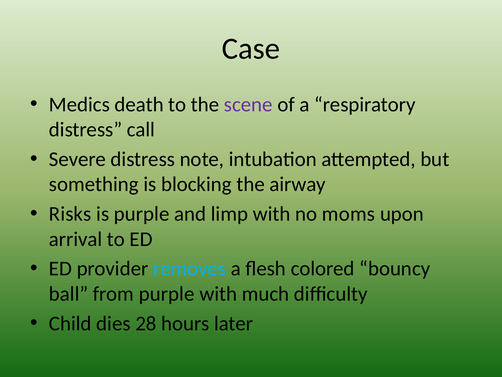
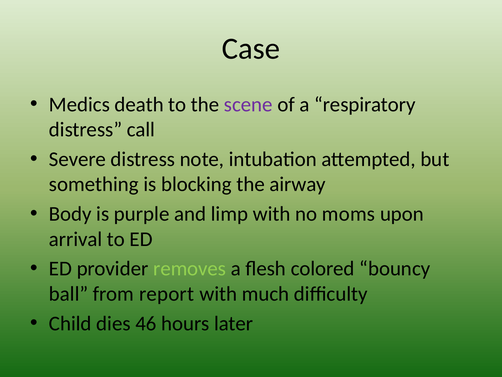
Risks: Risks -> Body
removes colour: light blue -> light green
from purple: purple -> report
28: 28 -> 46
